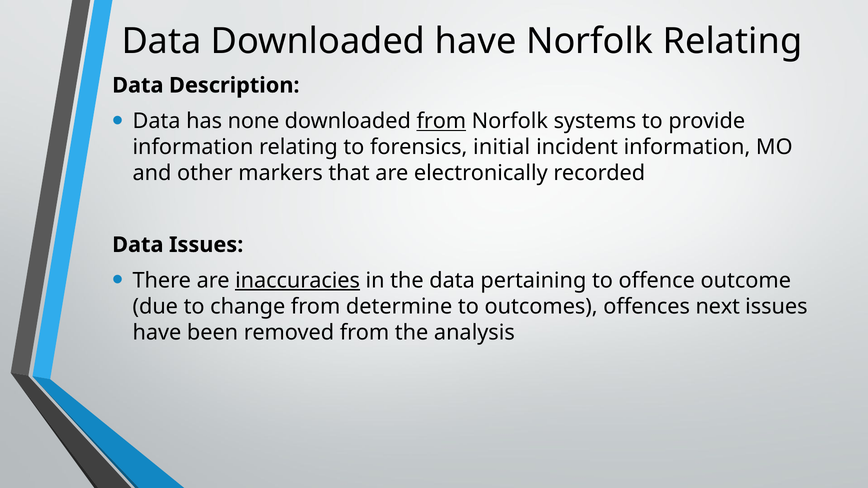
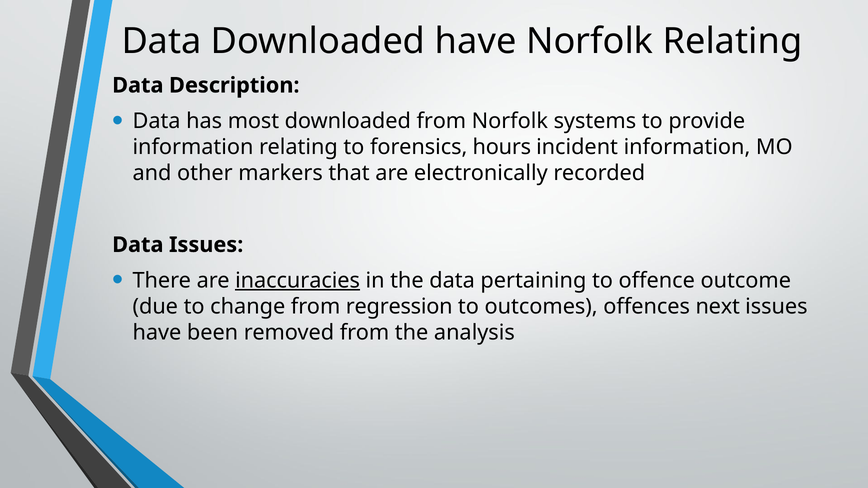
none: none -> most
from at (441, 121) underline: present -> none
initial: initial -> hours
determine: determine -> regression
